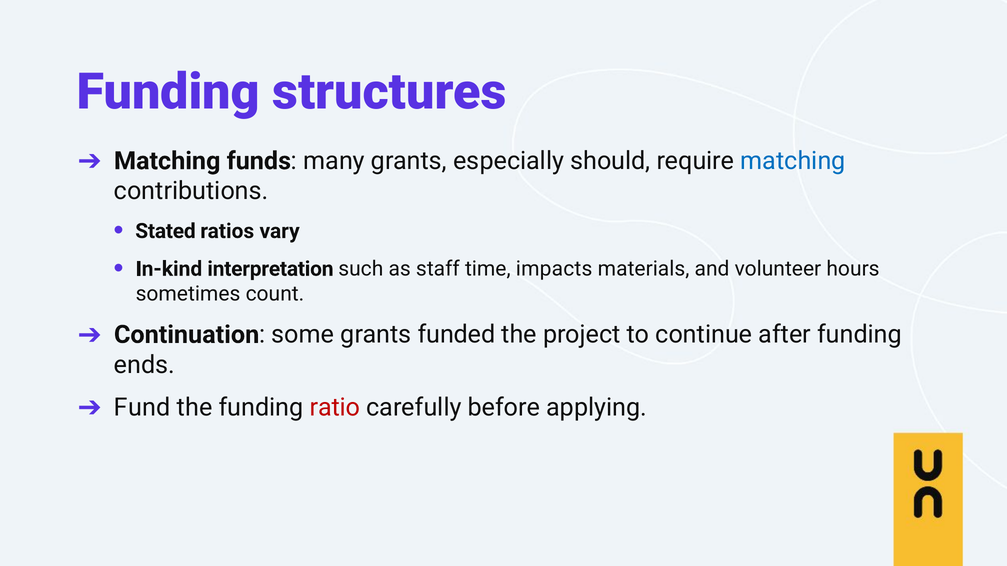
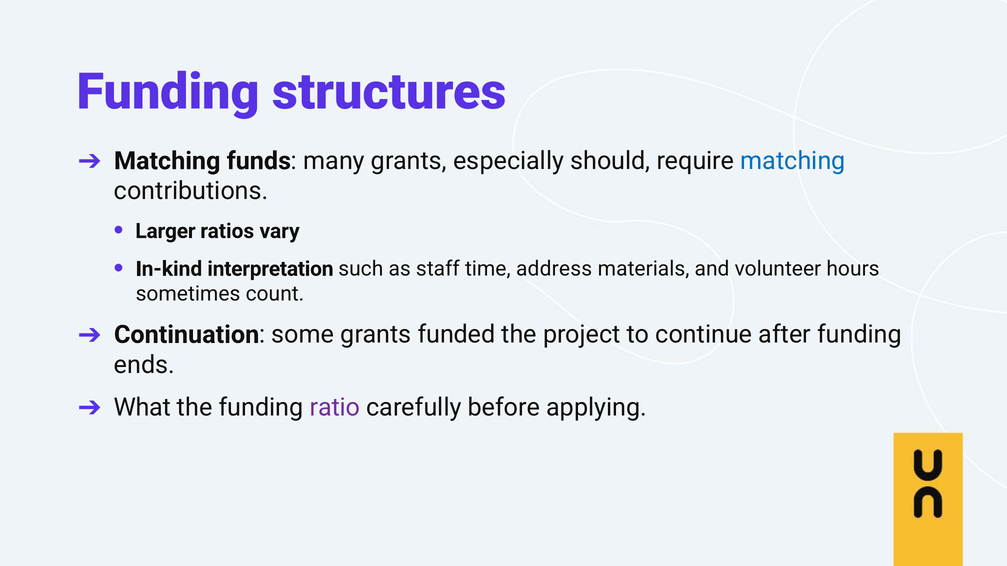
Stated: Stated -> Larger
impacts: impacts -> address
Fund: Fund -> What
ratio colour: red -> purple
